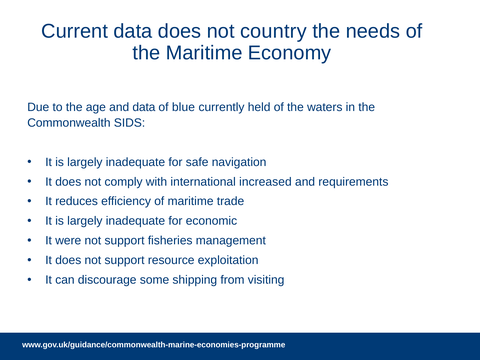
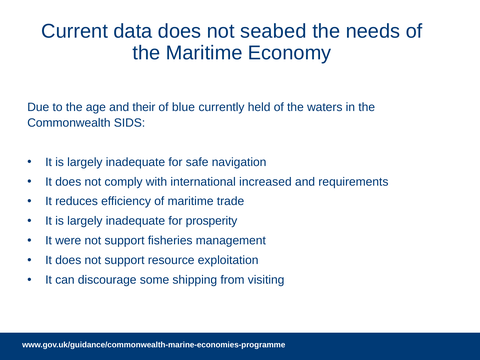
country: country -> seabed
and data: data -> their
economic: economic -> prosperity
